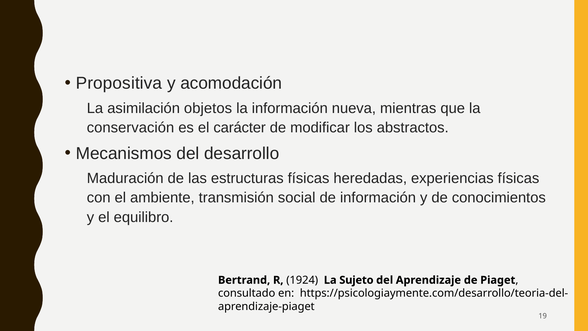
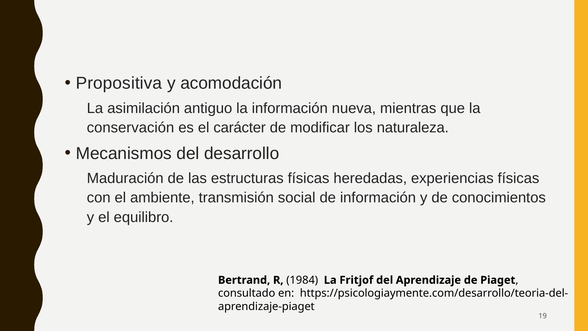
objetos: objetos -> antiguo
abstractos: abstractos -> naturaleza
1924: 1924 -> 1984
Sujeto: Sujeto -> Fritjof
